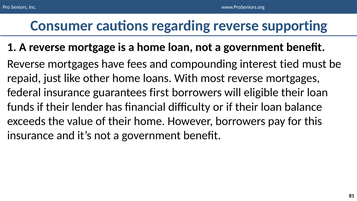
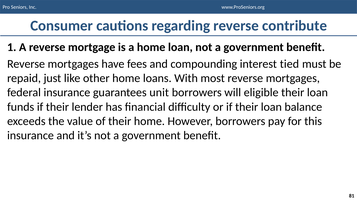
supporting: supporting -> contribute
first: first -> unit
